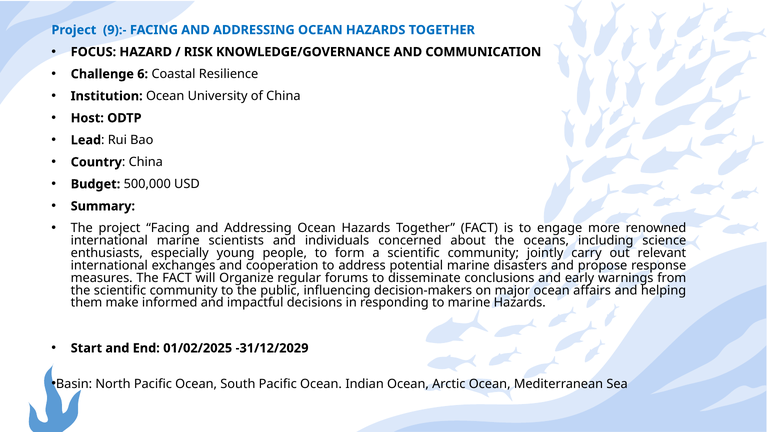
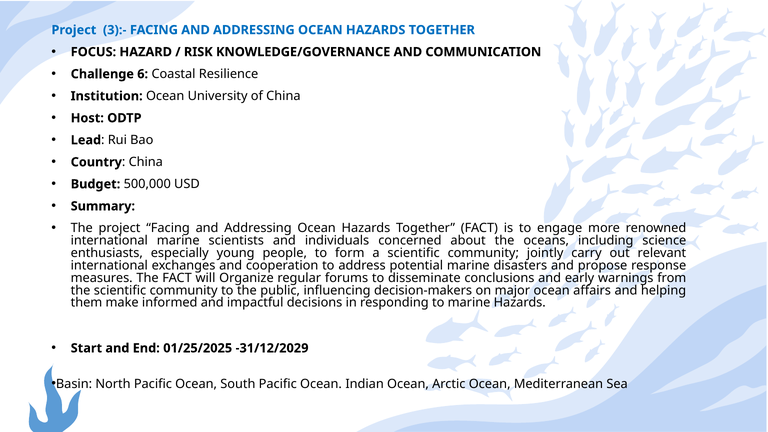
9):-: 9):- -> 3):-
01/02/2025: 01/02/2025 -> 01/25/2025
